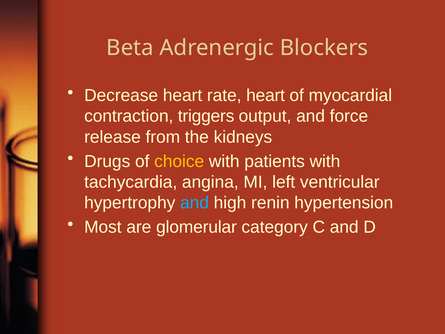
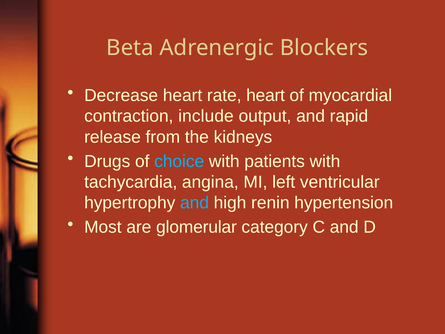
triggers: triggers -> include
force: force -> rapid
choice colour: yellow -> light blue
